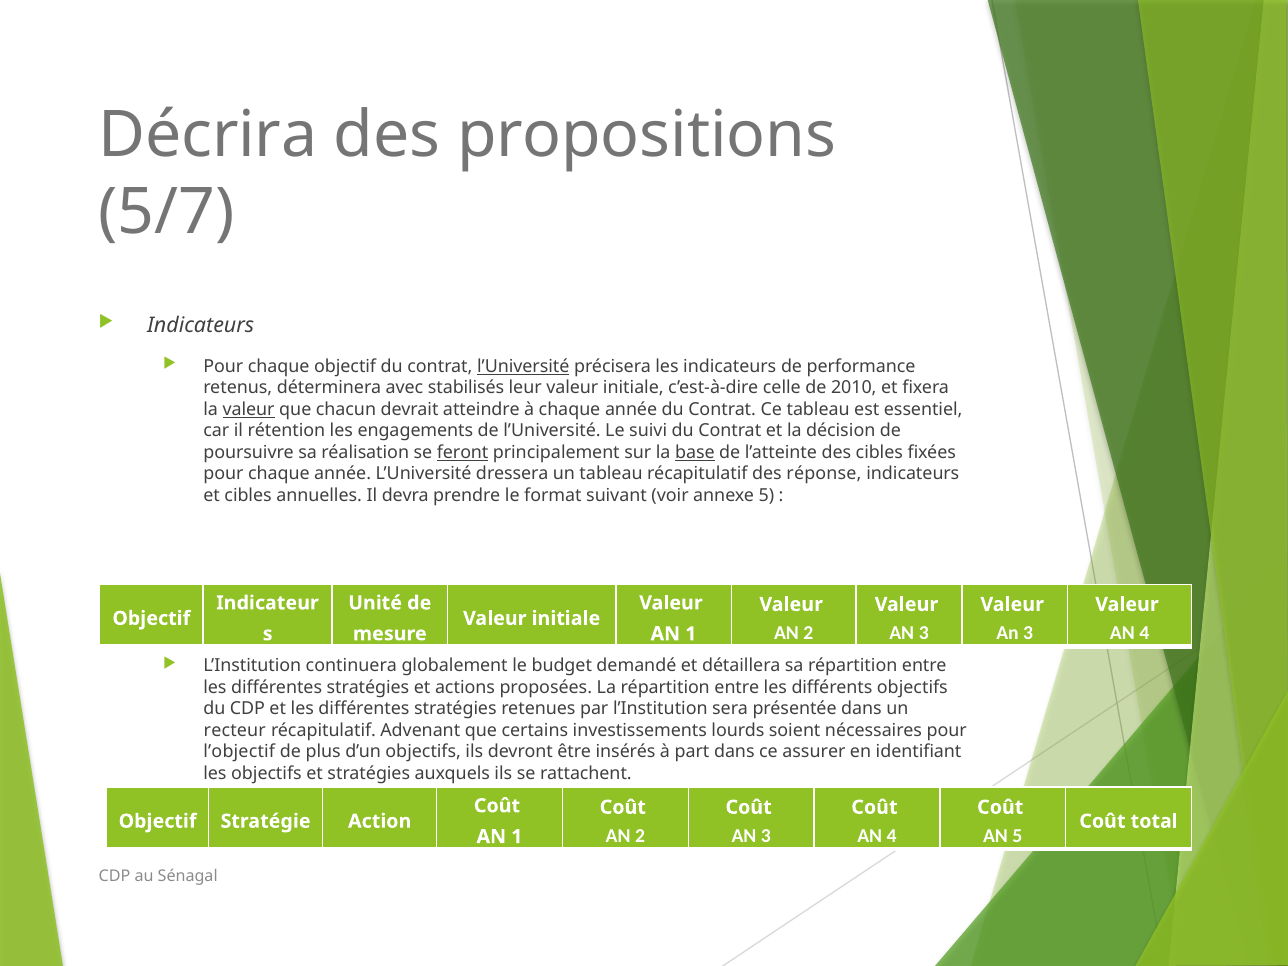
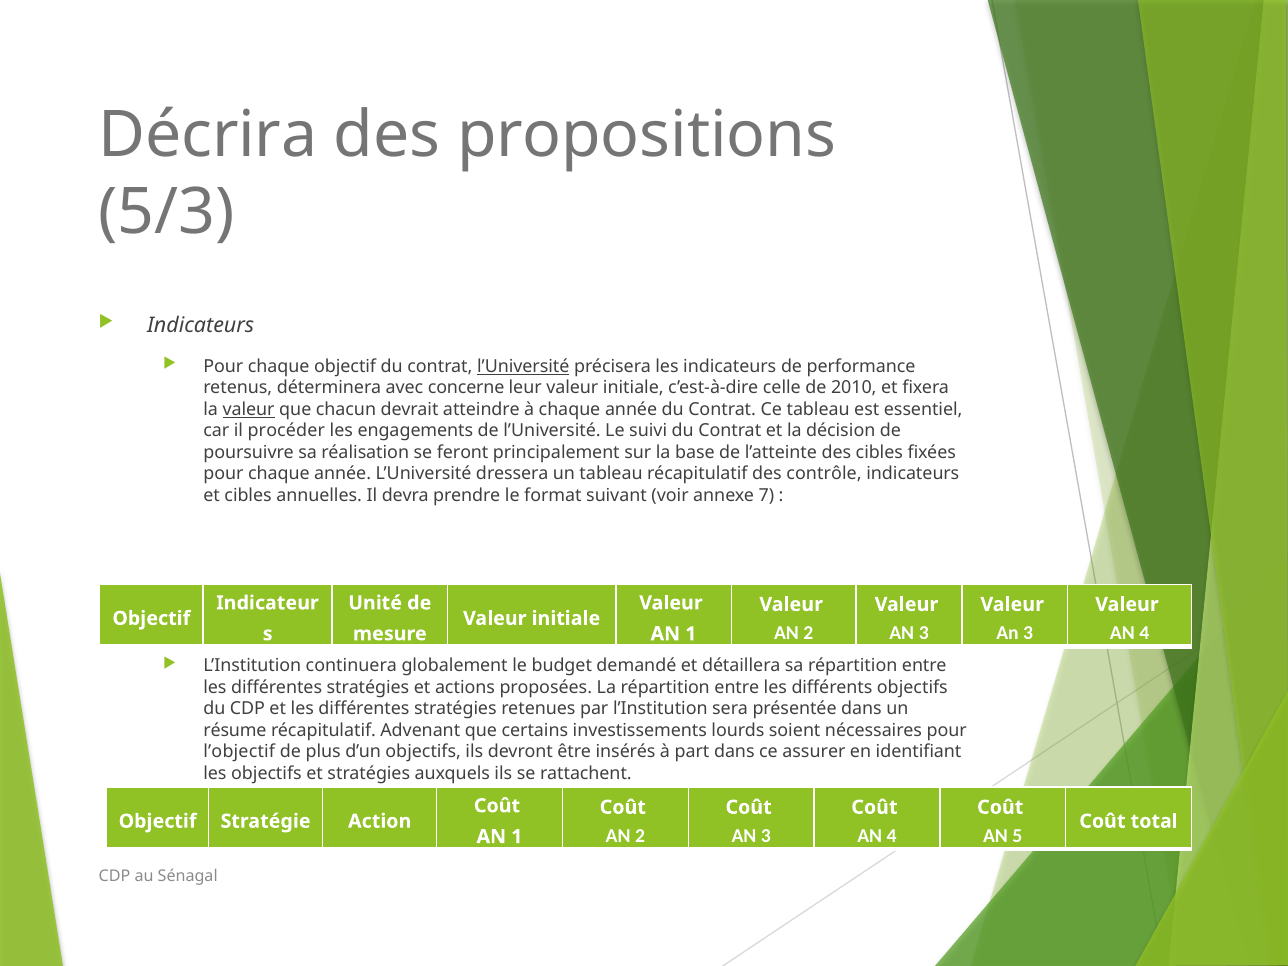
5/7: 5/7 -> 5/3
stabilisés: stabilisés -> concerne
rétention: rétention -> procéder
feront underline: present -> none
base underline: present -> none
réponse: réponse -> contrôle
annexe 5: 5 -> 7
recteur: recteur -> résume
